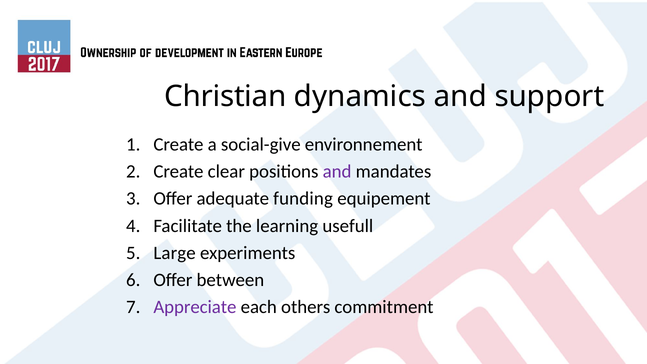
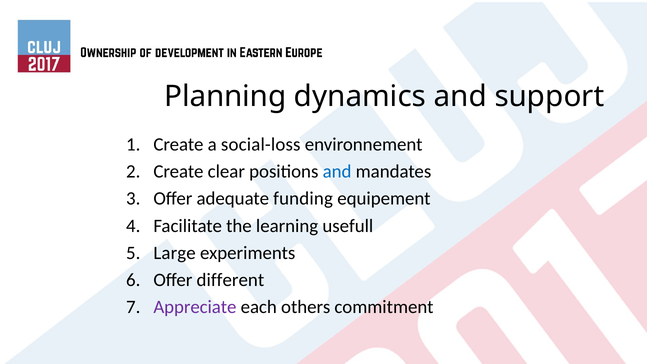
Christian: Christian -> Planning
social-give: social-give -> social-loss
and at (337, 172) colour: purple -> blue
between: between -> different
